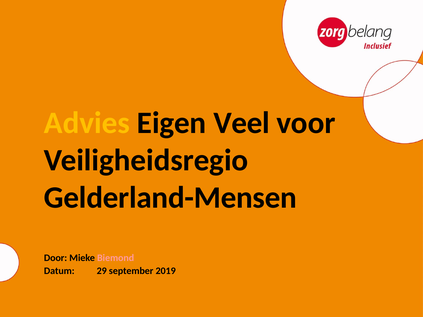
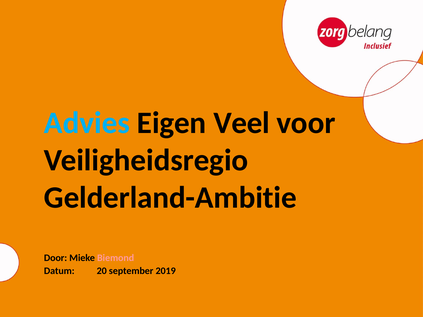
Advies colour: yellow -> light blue
Gelderland-Mensen: Gelderland-Mensen -> Gelderland-Ambitie
29: 29 -> 20
